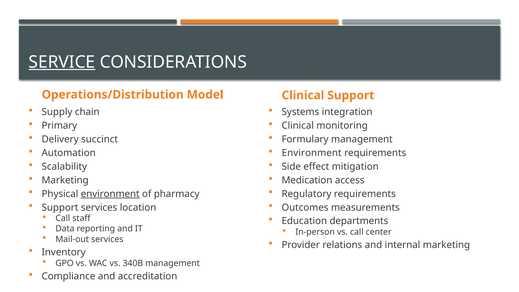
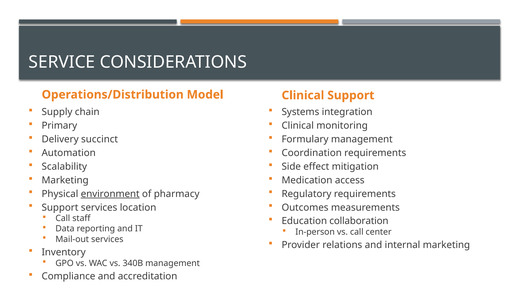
SERVICE underline: present -> none
Environment at (312, 153): Environment -> Coordination
departments: departments -> collaboration
